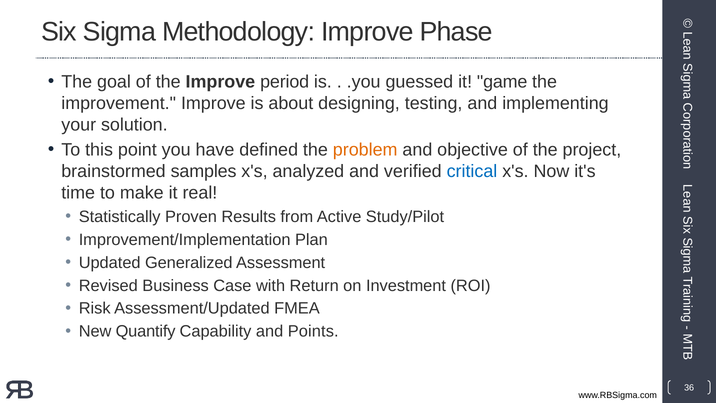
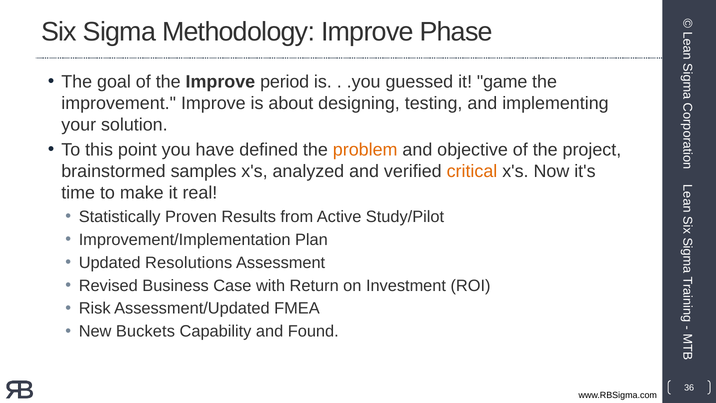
critical colour: blue -> orange
Generalized: Generalized -> Resolutions
Quantify: Quantify -> Buckets
Points: Points -> Found
